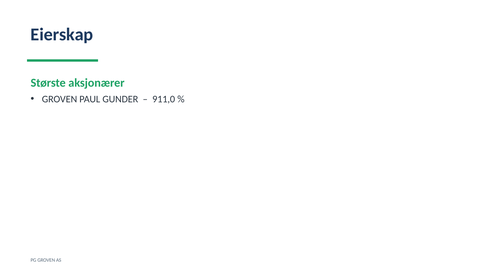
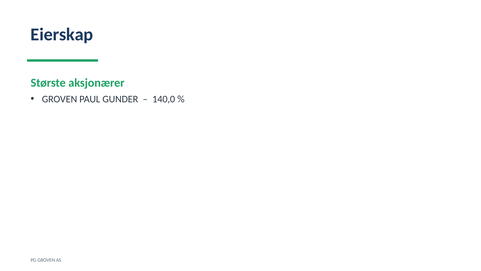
911,0: 911,0 -> 140,0
